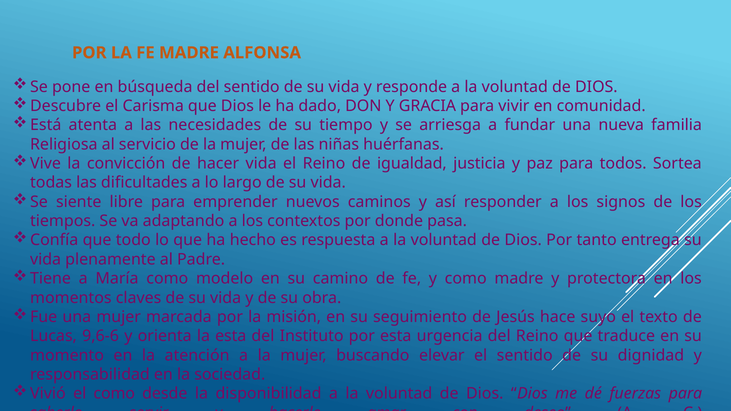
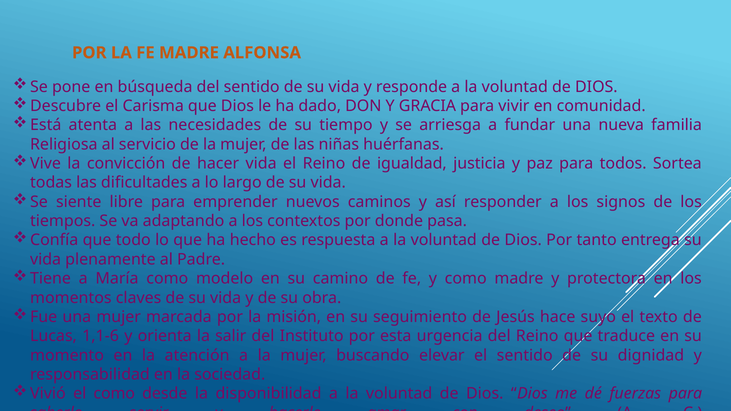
9,6-6: 9,6-6 -> 1,1-6
la esta: esta -> salir
